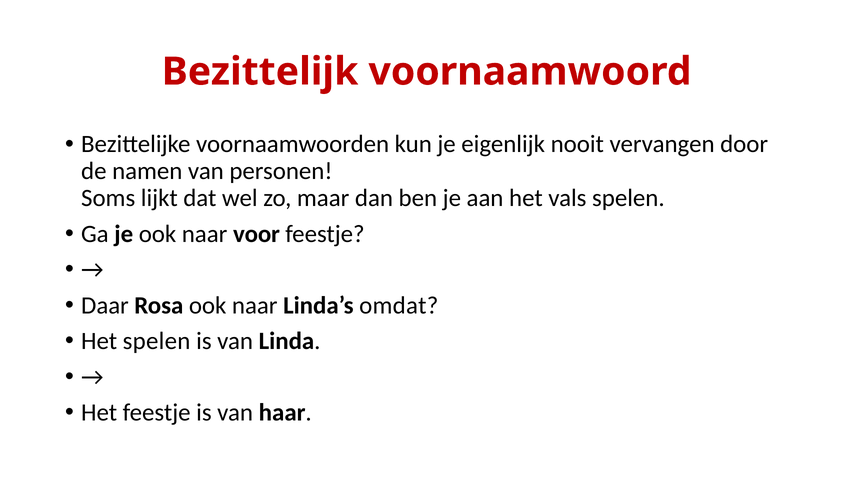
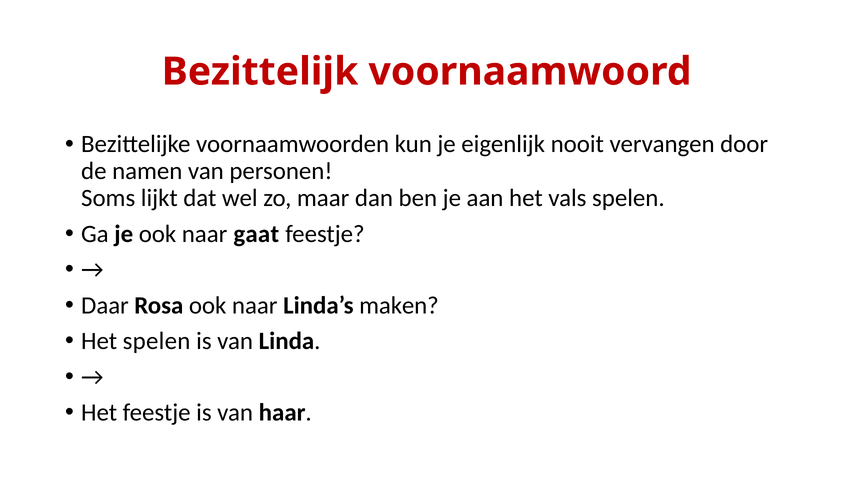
voor: voor -> gaat
omdat: omdat -> maken
